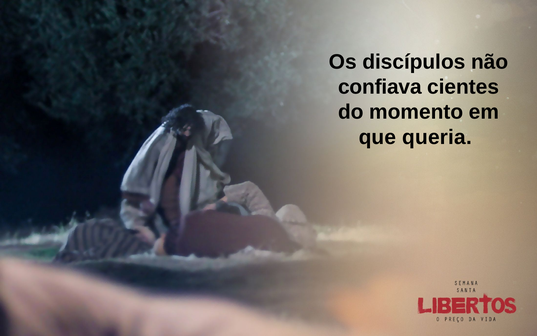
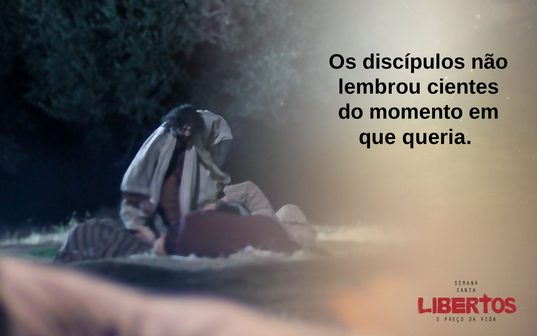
confiava: confiava -> lembrou
